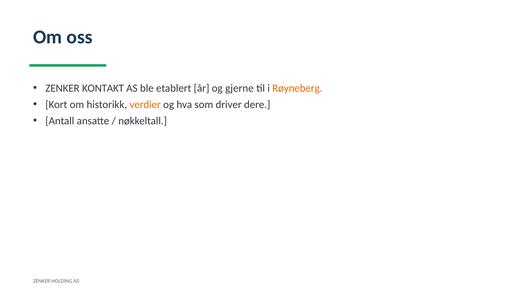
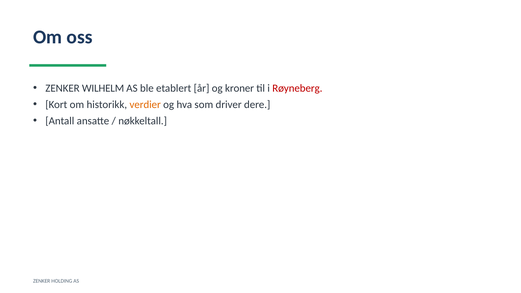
KONTAKT: KONTAKT -> WILHELM
gjerne: gjerne -> kroner
Røyneberg colour: orange -> red
